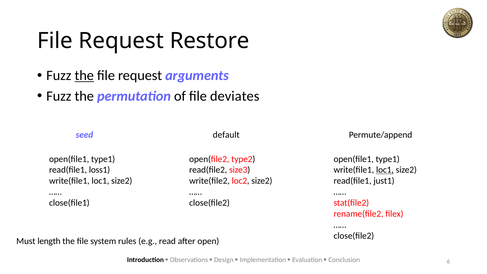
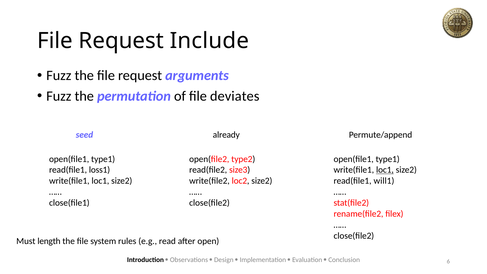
Restore: Restore -> Include
the at (84, 76) underline: present -> none
default: default -> already
just1: just1 -> will1
